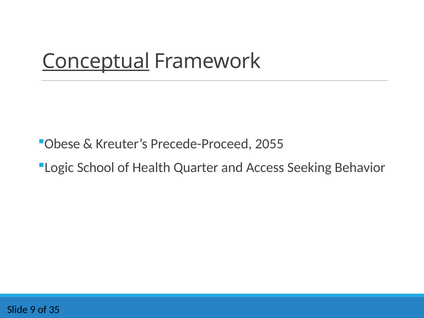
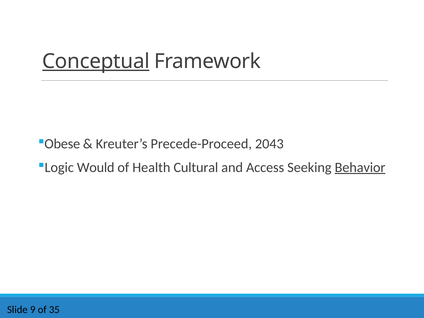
2055: 2055 -> 2043
School: School -> Would
Quarter: Quarter -> Cultural
Behavior underline: none -> present
